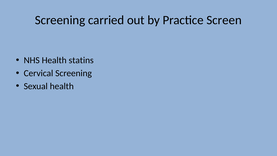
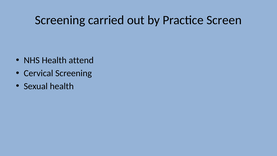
statins: statins -> attend
